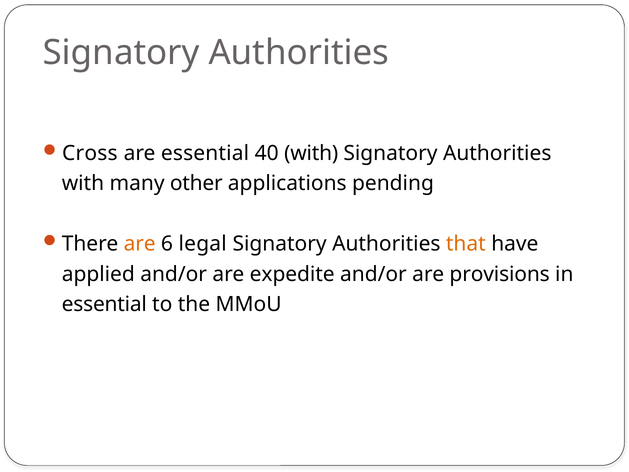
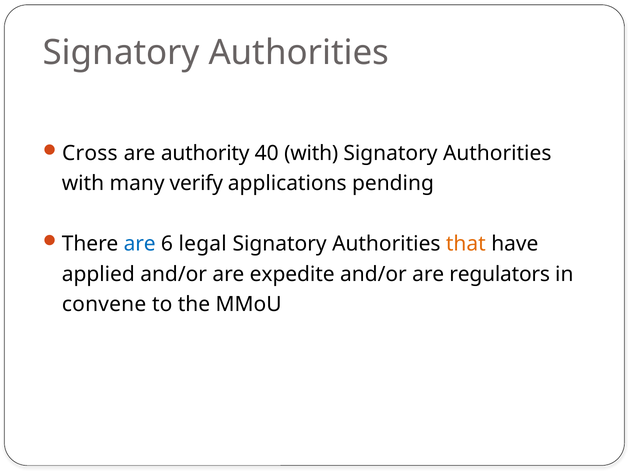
are essential: essential -> authority
other: other -> verify
are at (140, 244) colour: orange -> blue
provisions: provisions -> regulators
essential at (104, 304): essential -> convene
